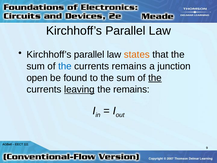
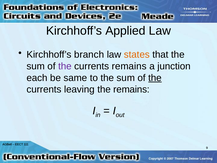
Parallel at (125, 31): Parallel -> Applied
parallel at (89, 55): parallel -> branch
the at (65, 66) colour: blue -> purple
open: open -> each
found: found -> same
leaving underline: present -> none
